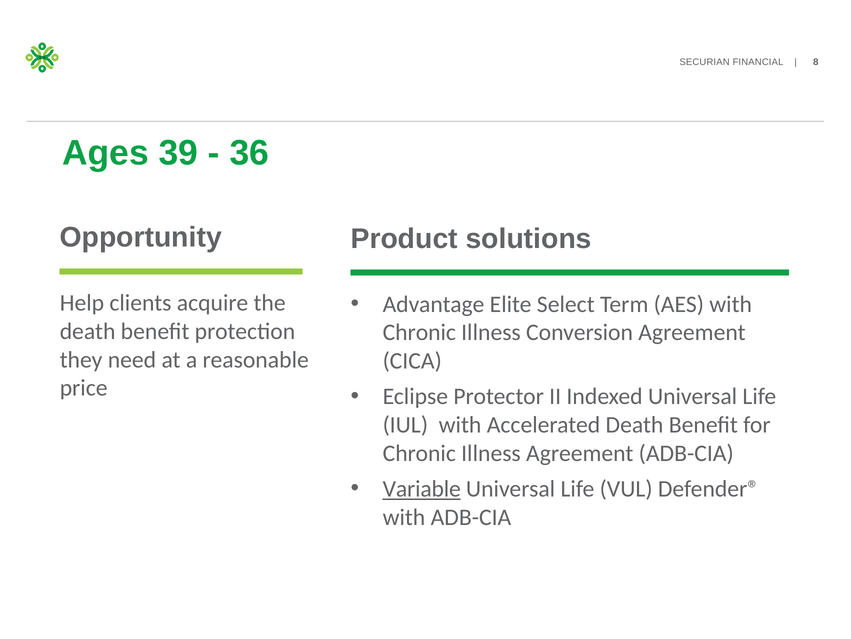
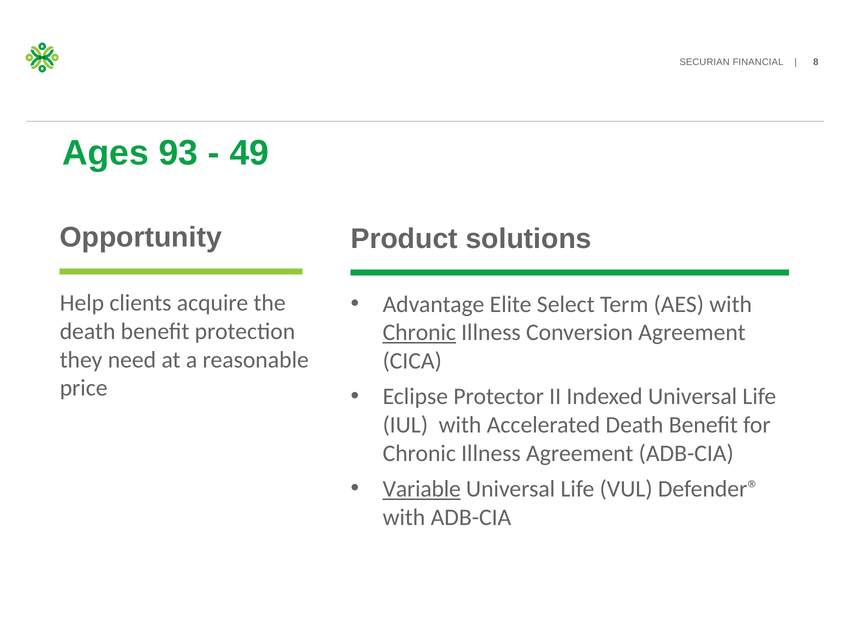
39: 39 -> 93
36: 36 -> 49
Chronic at (419, 332) underline: none -> present
